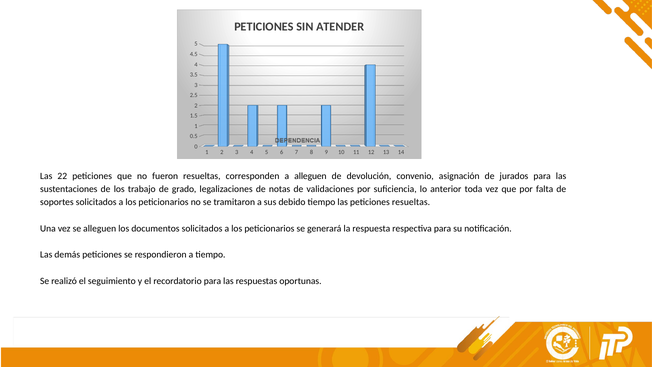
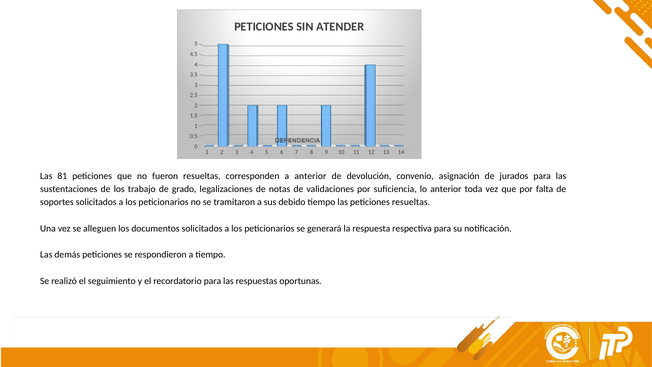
22: 22 -> 81
a alleguen: alleguen -> anterior
